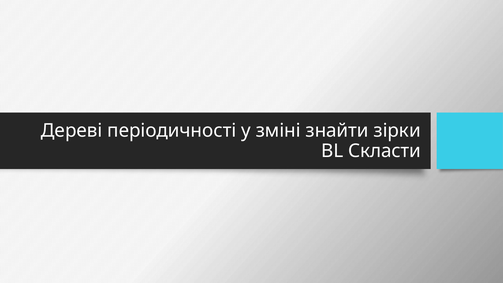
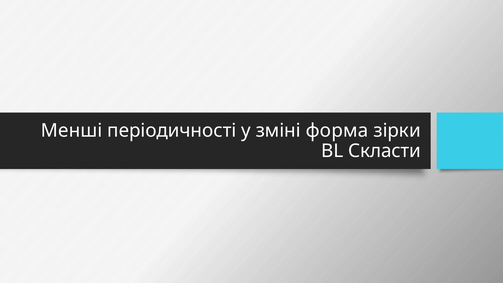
Дереві: Дереві -> Менші
знайти: знайти -> форма
